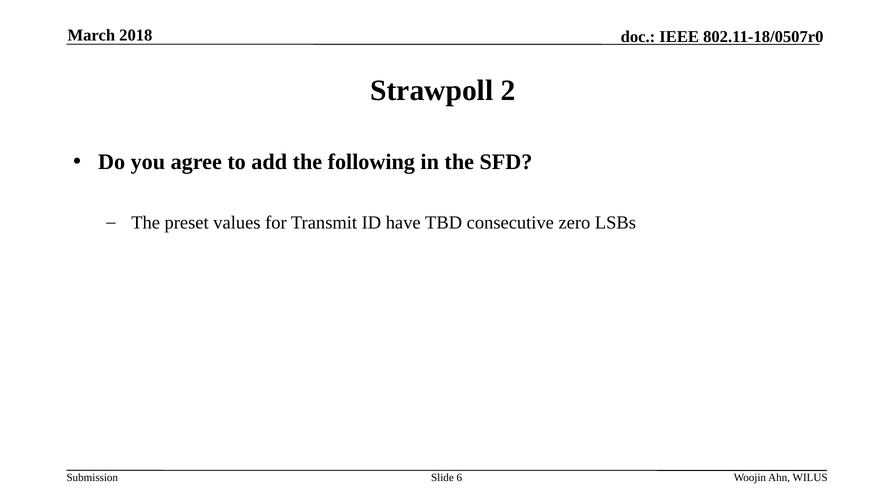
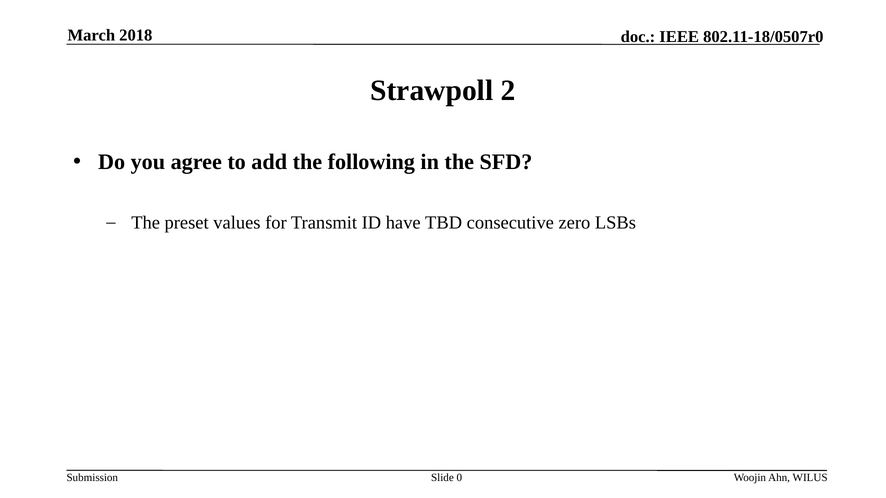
6: 6 -> 0
